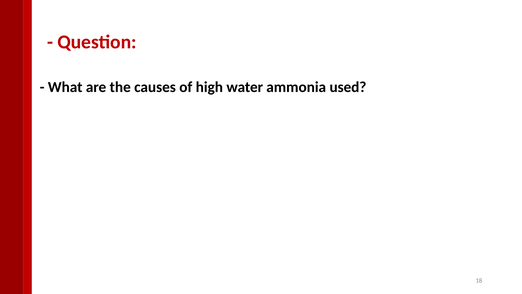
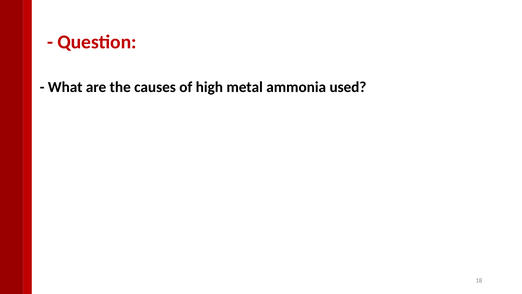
water: water -> metal
